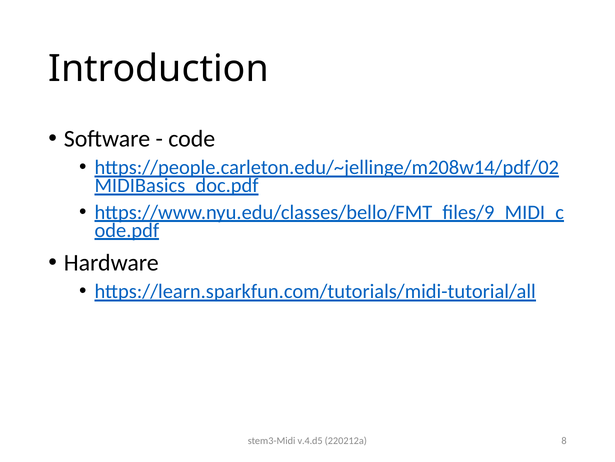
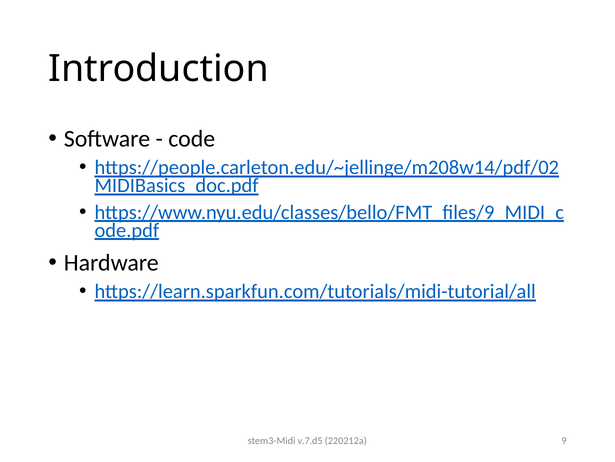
v.4.d5: v.4.d5 -> v.7.d5
8: 8 -> 9
